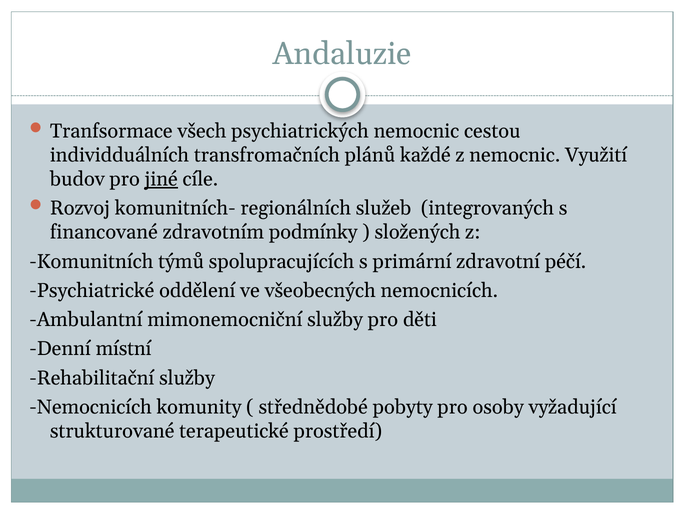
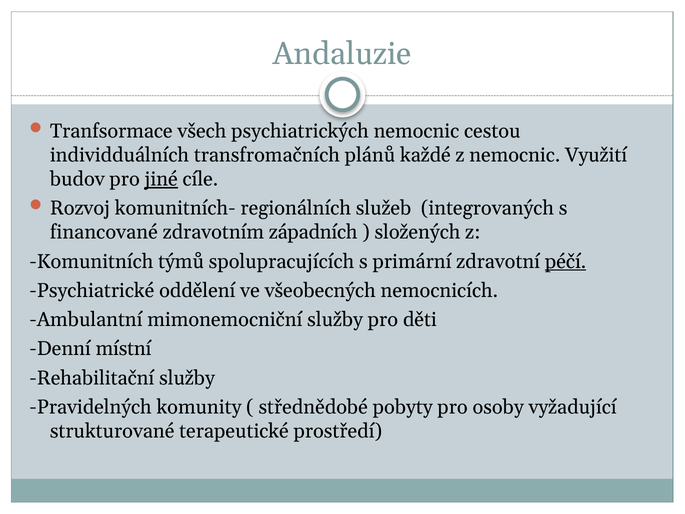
podmínky: podmínky -> západních
péčí underline: none -> present
Nemocnicích at (91, 407): Nemocnicích -> Pravidelných
